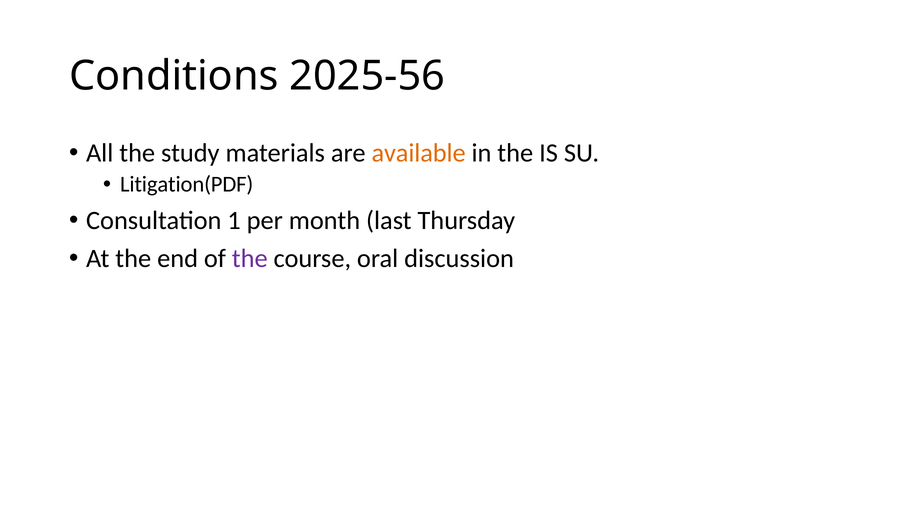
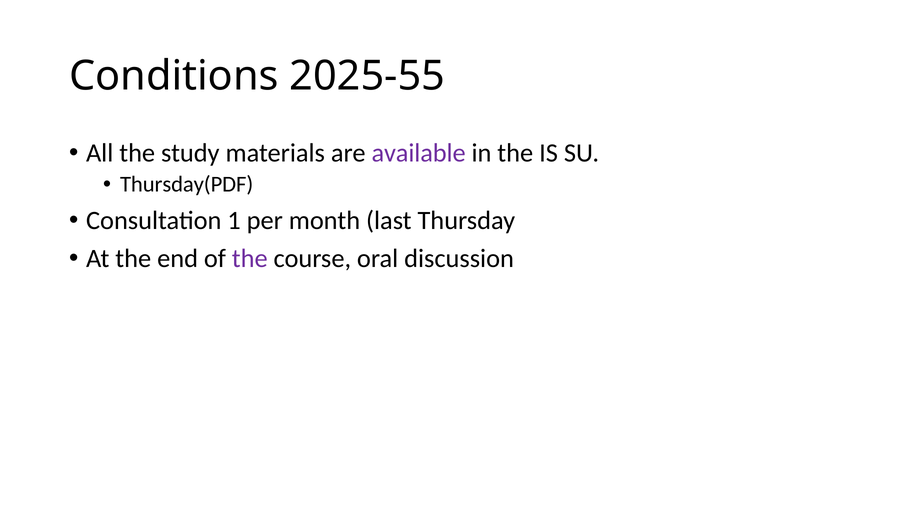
2025-56: 2025-56 -> 2025-55
available colour: orange -> purple
Litigation(PDF: Litigation(PDF -> Thursday(PDF
